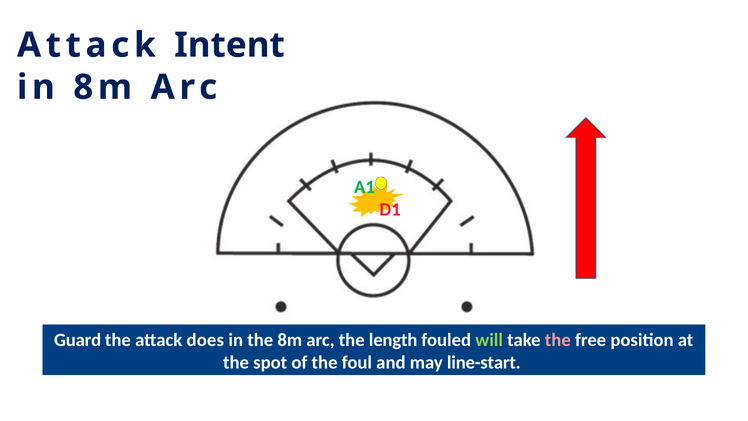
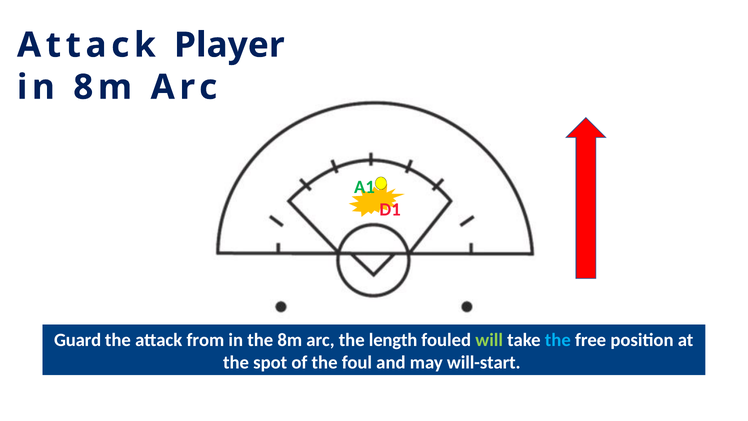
Intent: Intent -> Player
does: does -> from
the at (558, 340) colour: pink -> light blue
line-start: line-start -> will-start
